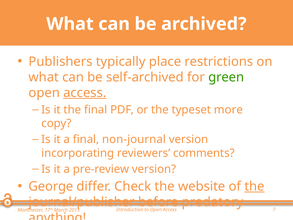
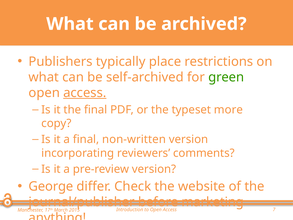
non-journal: non-journal -> non-written
the at (254, 186) underline: present -> none
predatory: predatory -> marketing
